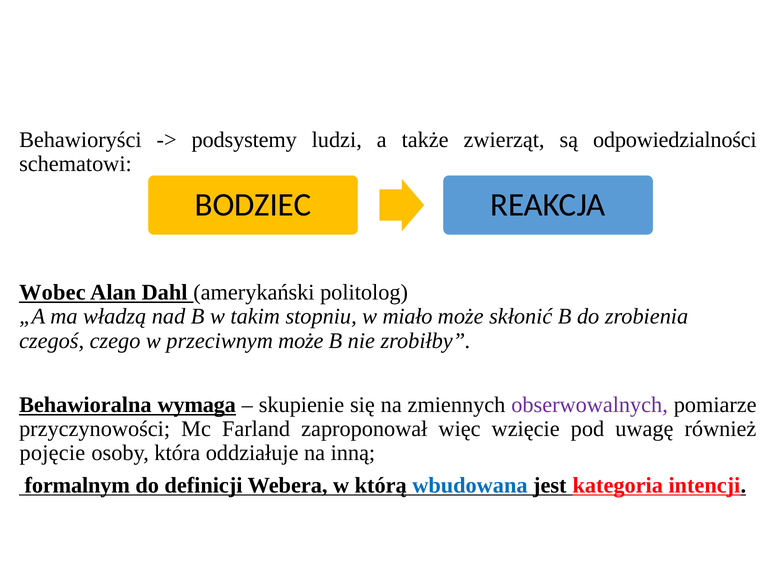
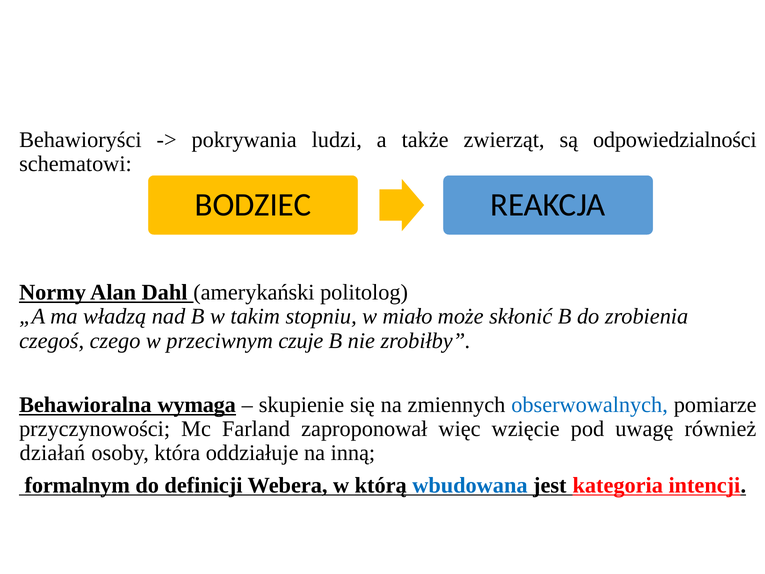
podsystemy: podsystemy -> pokrywania
Wobec: Wobec -> Normy
przeciwnym może: może -> czuje
obserwowalnych colour: purple -> blue
pojęcie: pojęcie -> działań
